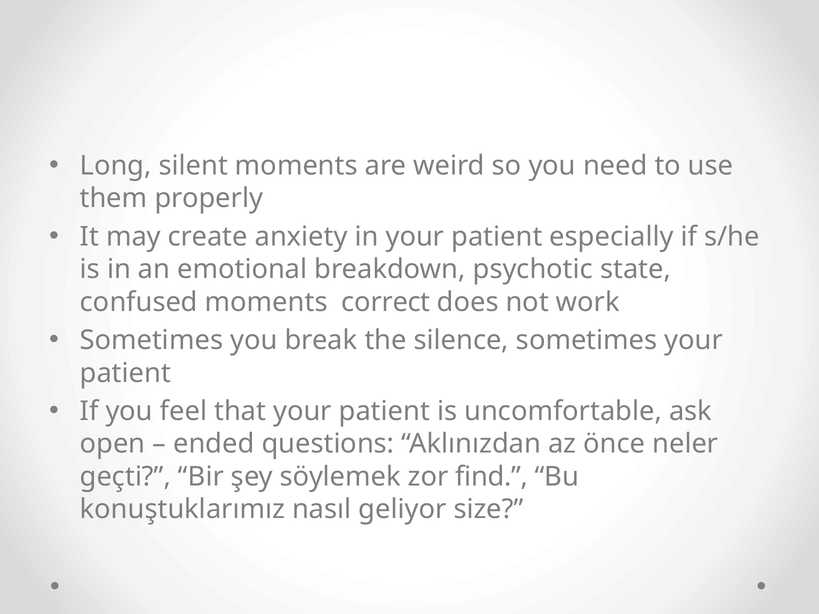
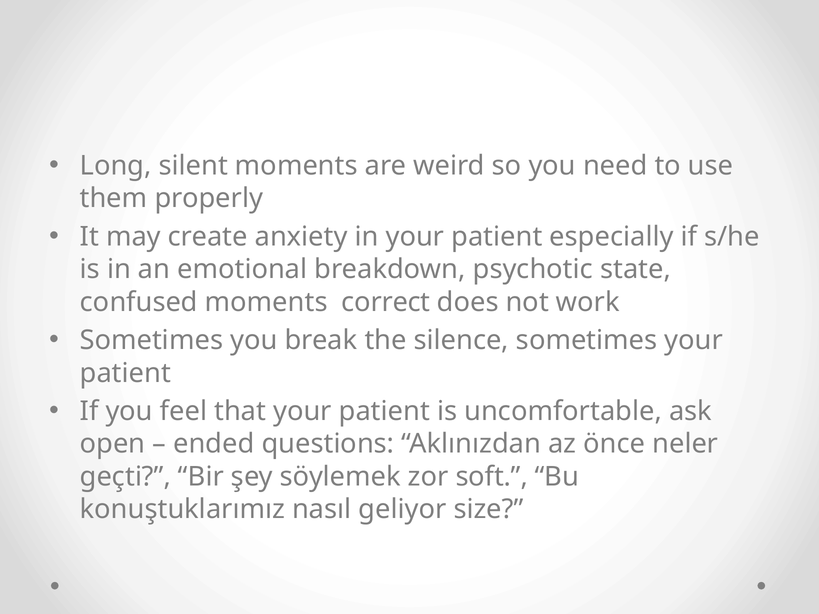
find: find -> soft
